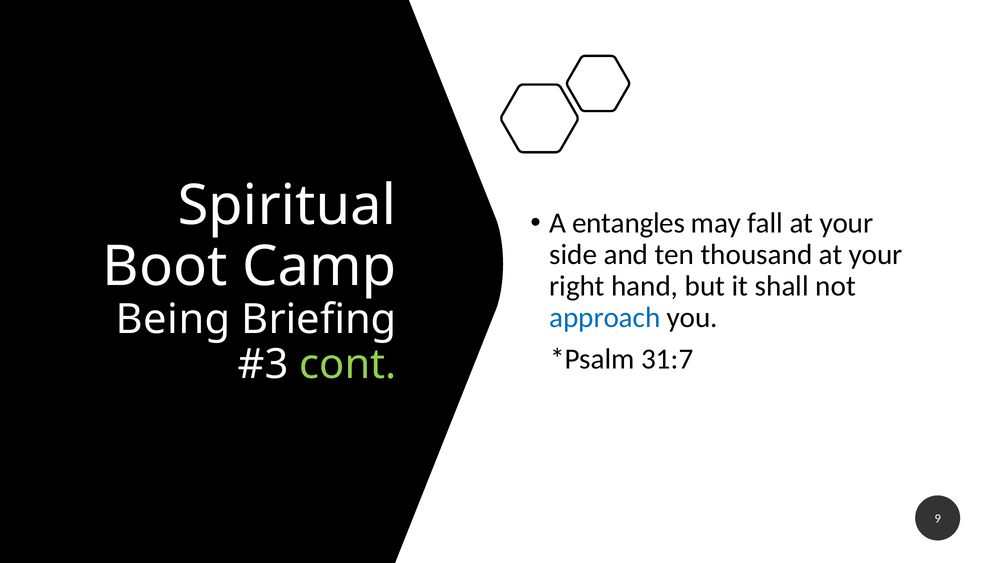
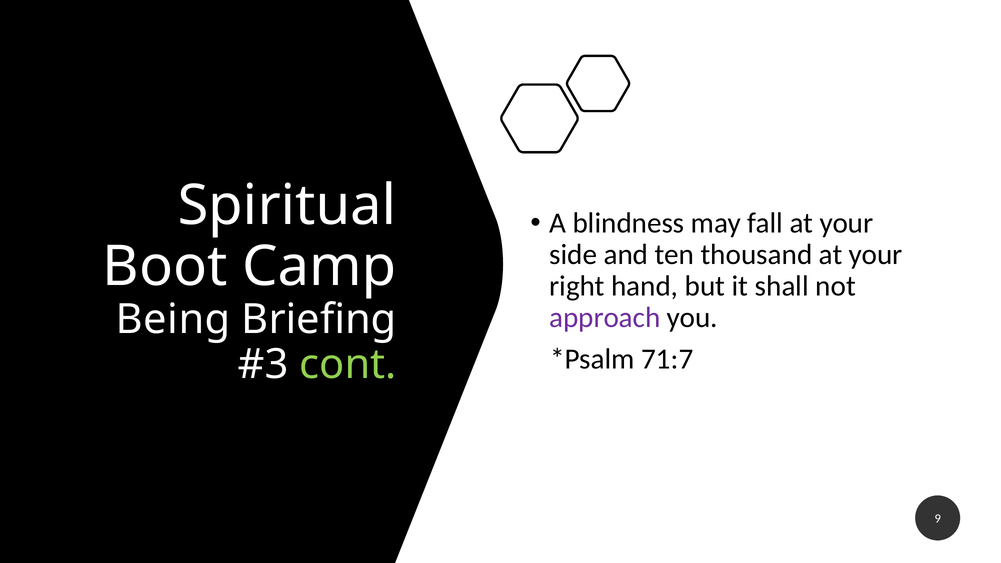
entangles: entangles -> blindness
approach colour: blue -> purple
31:7: 31:7 -> 71:7
